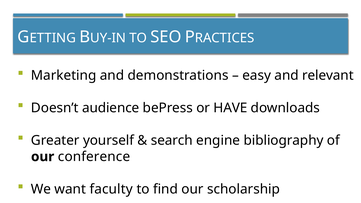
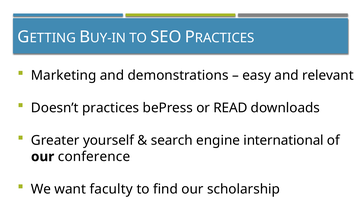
audience: audience -> practices
HAVE: HAVE -> READ
bibliography: bibliography -> international
